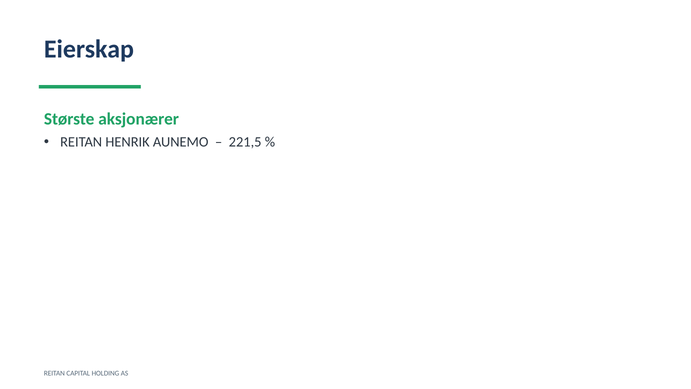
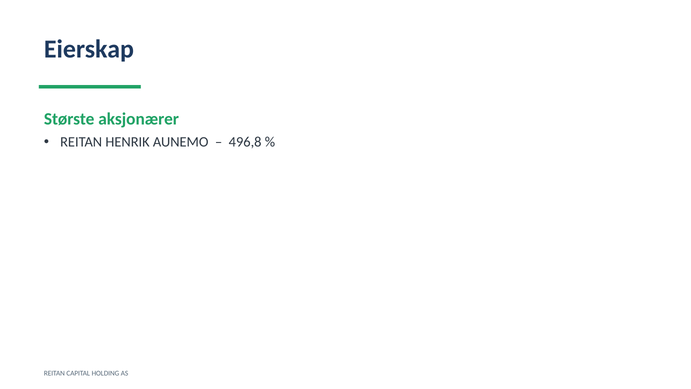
221,5: 221,5 -> 496,8
